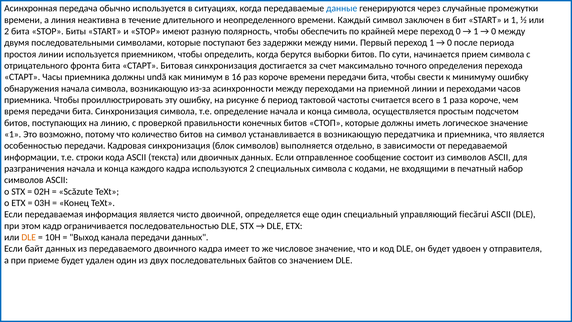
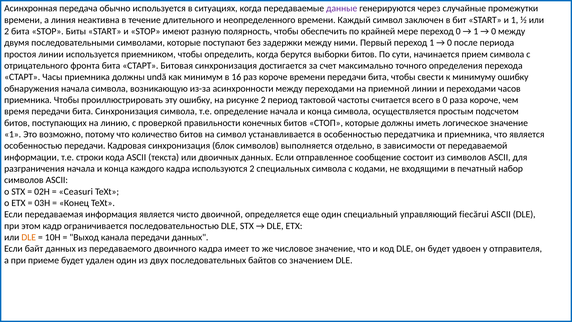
данные colour: blue -> purple
рисунке 6: 6 -> 2
в 1: 1 -> 0
в возникающую: возникающую -> особенностью
Scăzute: Scăzute -> Ceasuri
